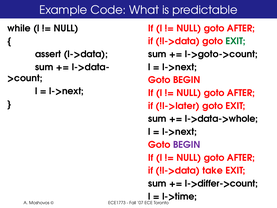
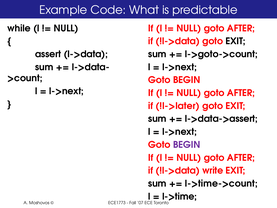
EXIT at (235, 41) colour: green -> black
l->data->whole: l->data->whole -> l->data->assert
take: take -> write
l->differ->count: l->differ->count -> l->time->count
